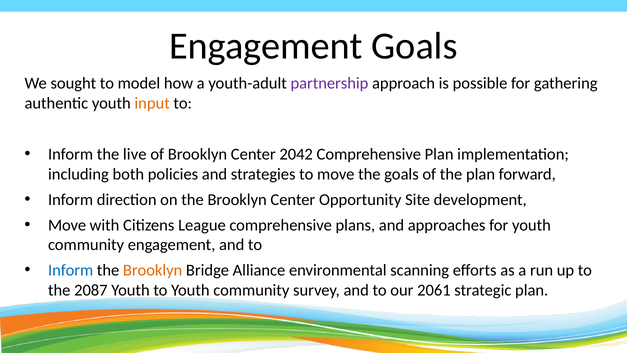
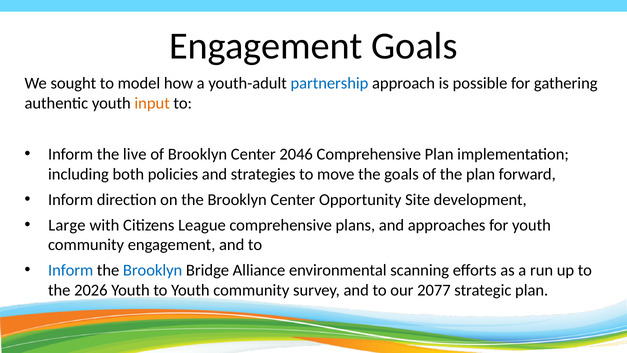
partnership colour: purple -> blue
2042: 2042 -> 2046
Move at (67, 225): Move -> Large
Brooklyn at (153, 270) colour: orange -> blue
2087: 2087 -> 2026
2061: 2061 -> 2077
